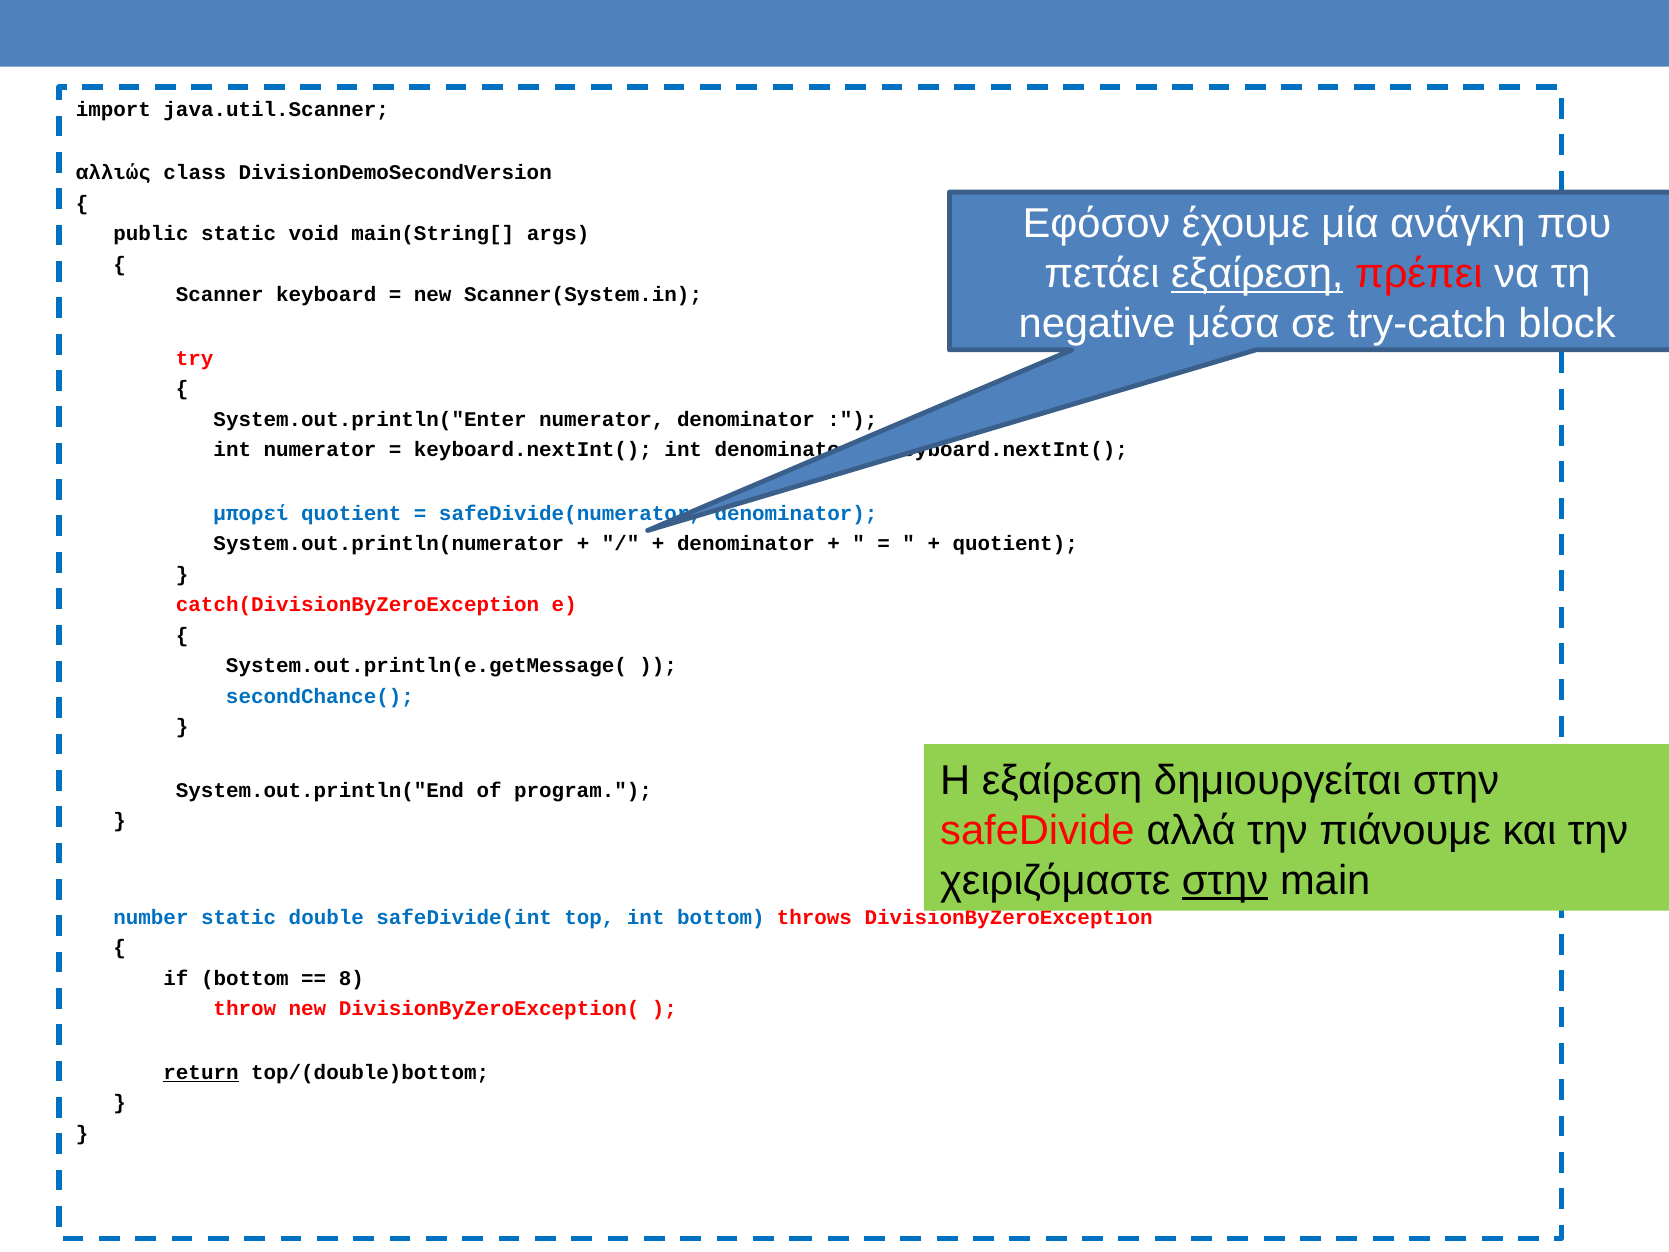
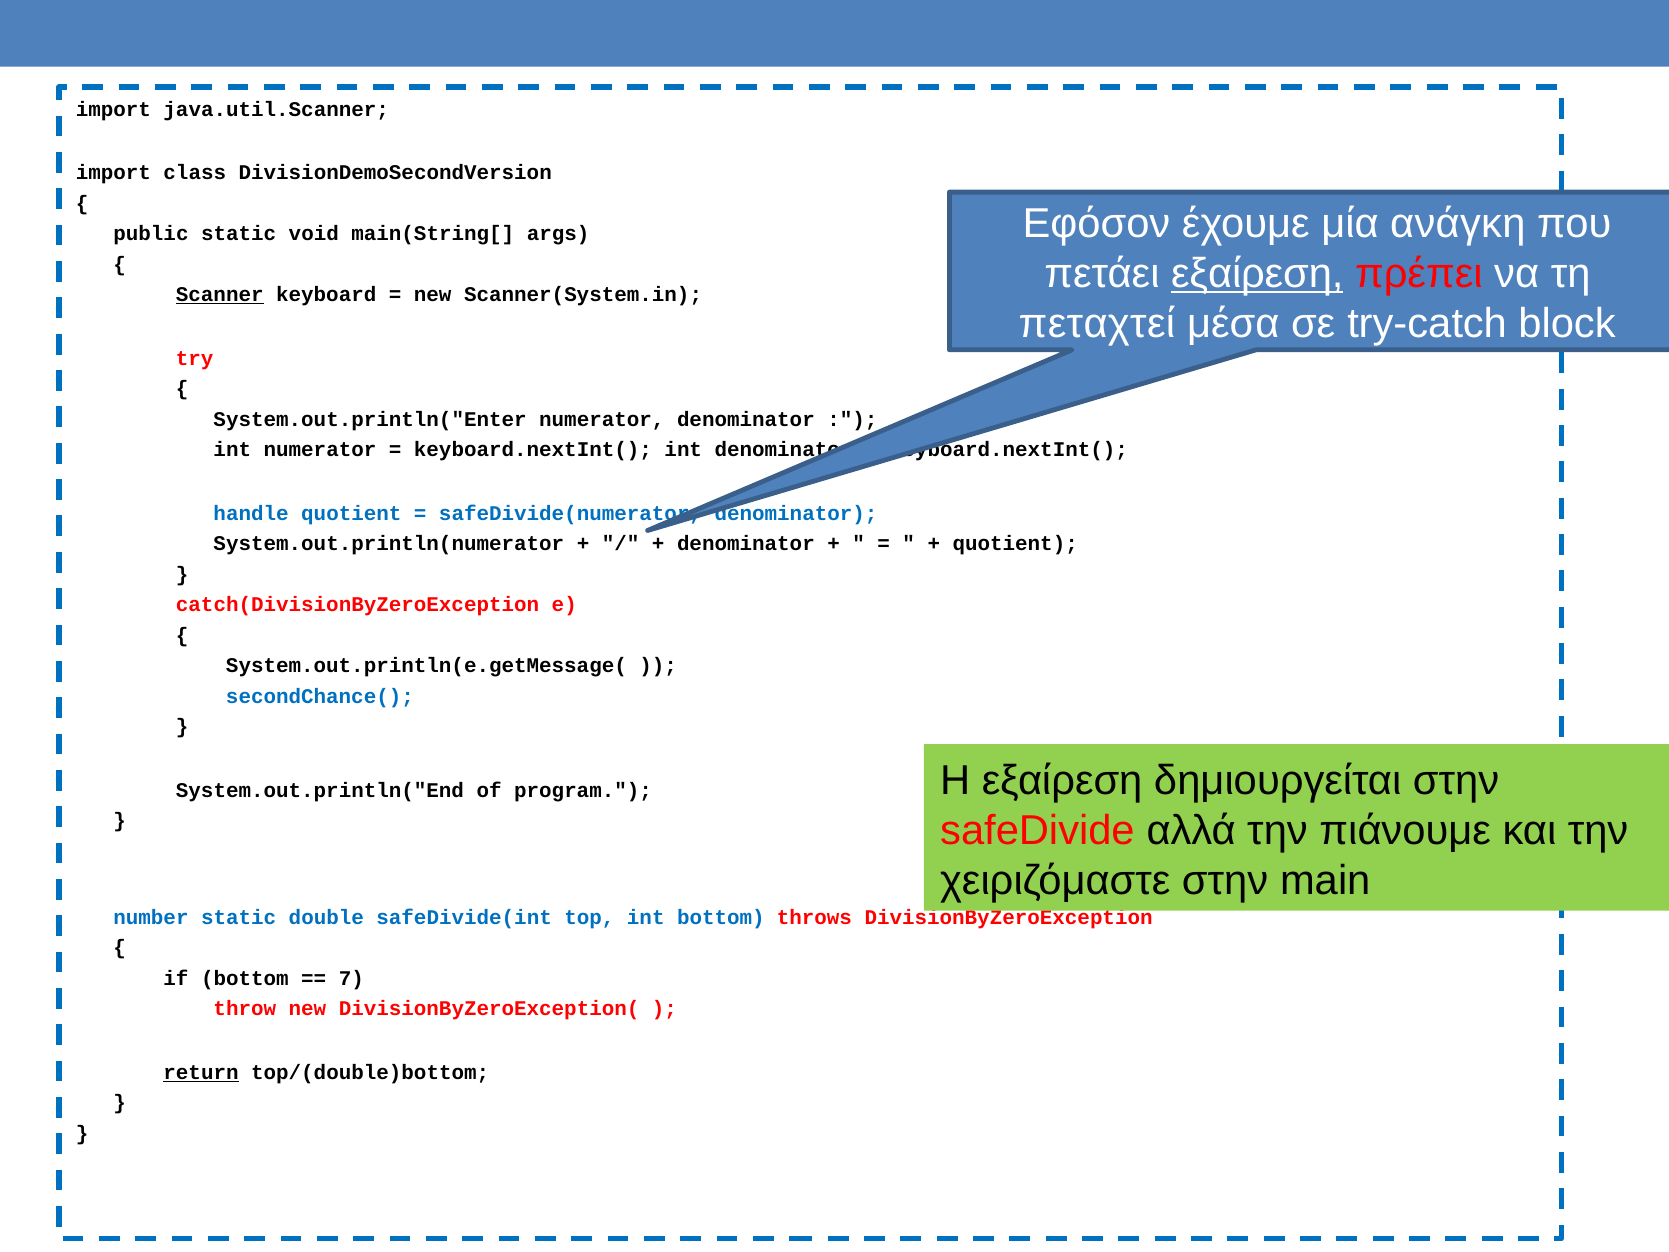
αλλιώς at (113, 173): αλλιώς -> import
Scanner underline: none -> present
negative: negative -> πεταχτεί
μπορεί: μπορεί -> handle
στην at (1225, 880) underline: present -> none
8: 8 -> 7
